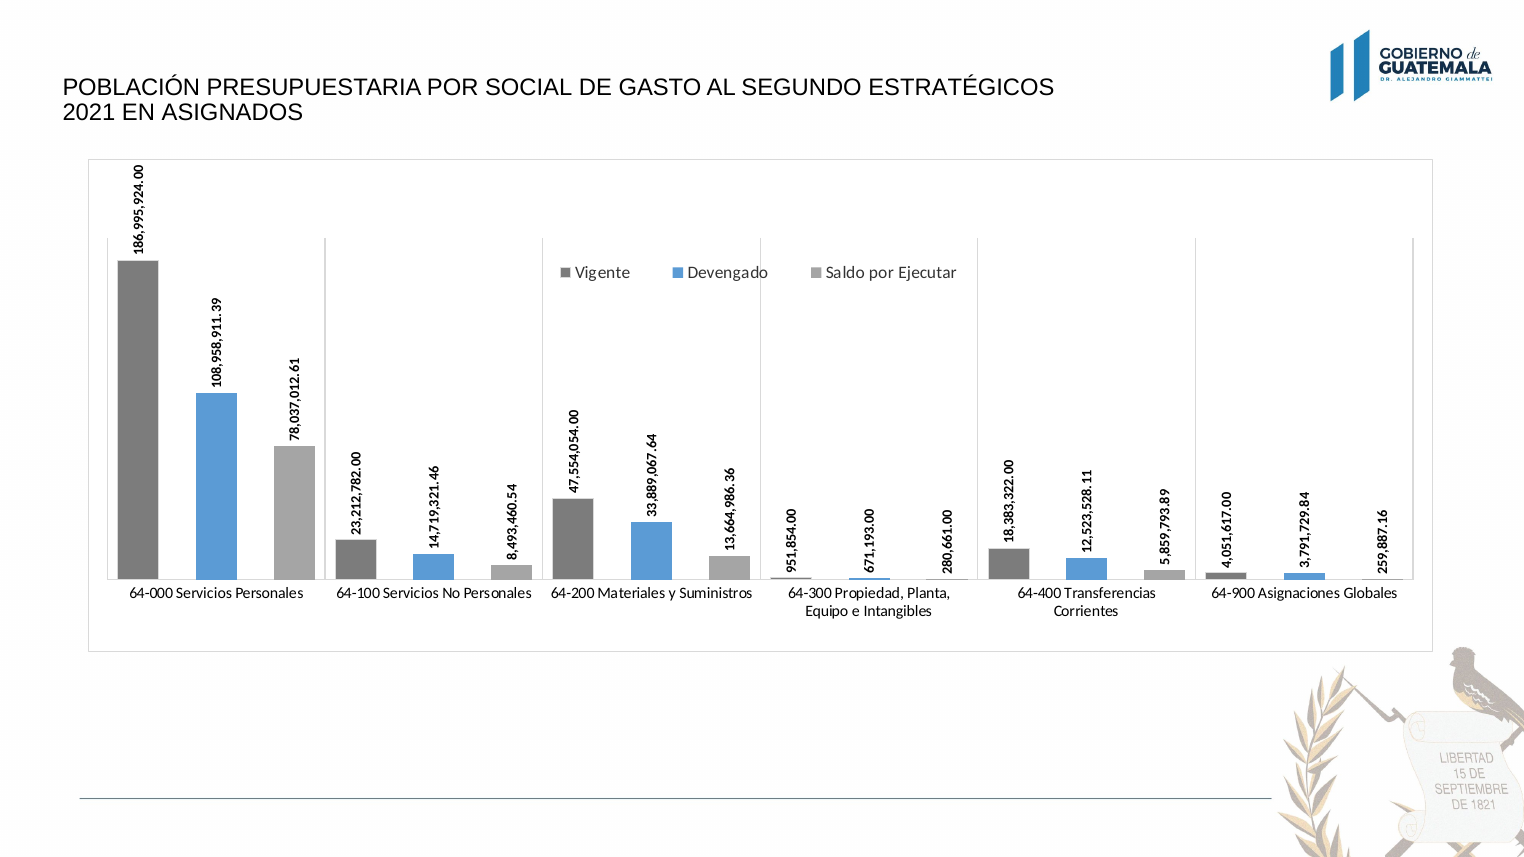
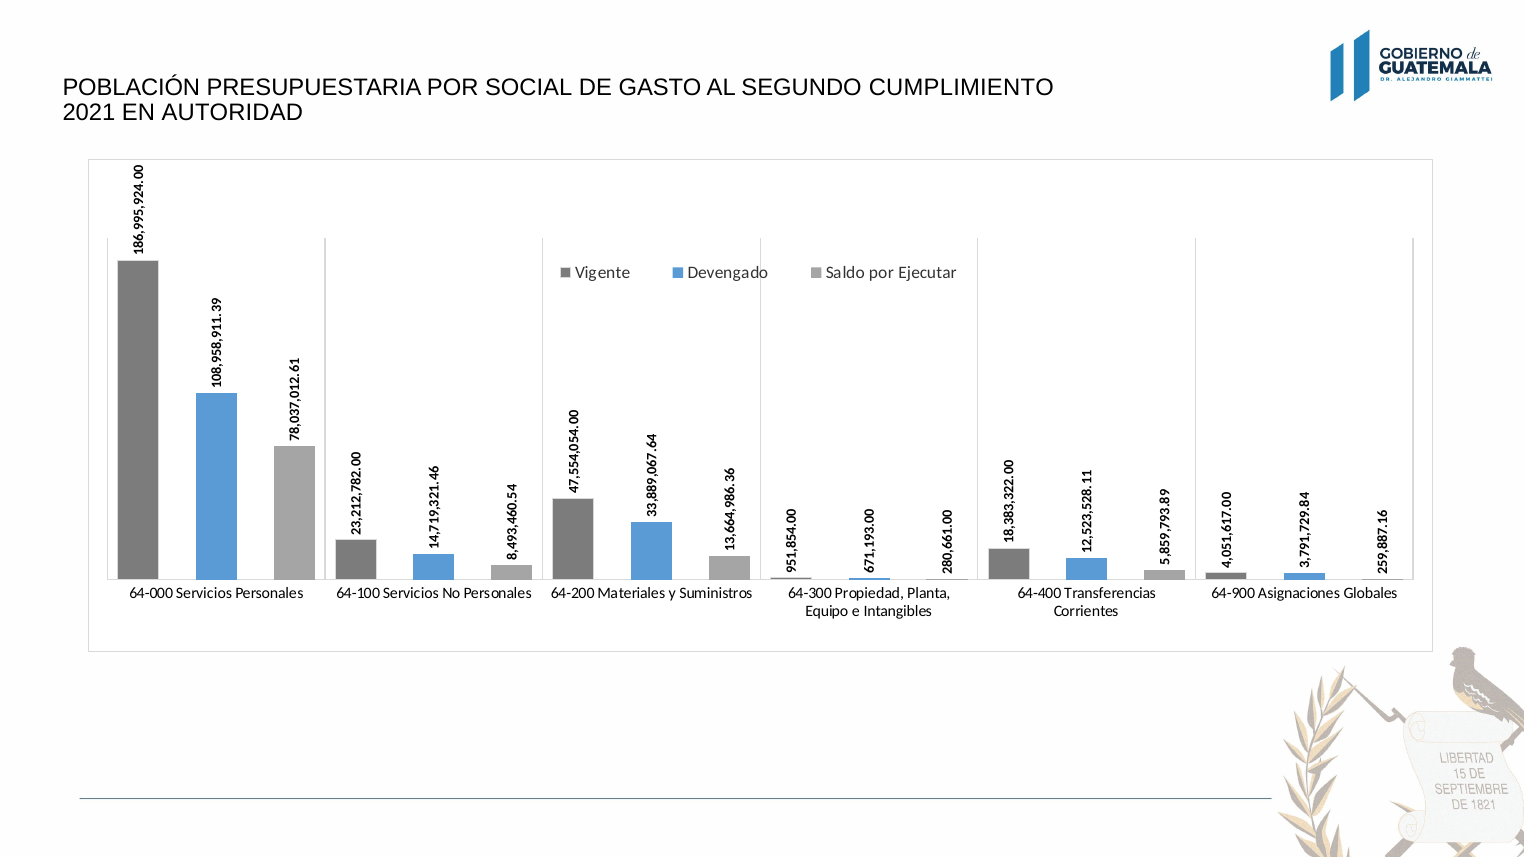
ESTRATÉGICOS: ESTRATÉGICOS -> CUMPLIMIENTO
ASIGNADOS: ASIGNADOS -> AUTORIDAD
